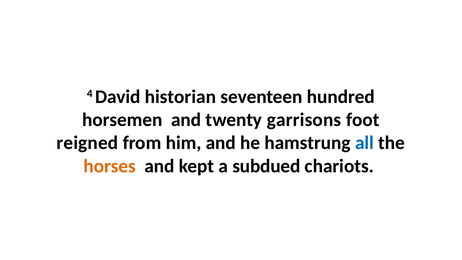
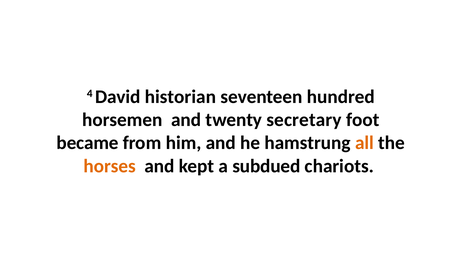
garrisons: garrisons -> secretary
reigned: reigned -> became
all colour: blue -> orange
